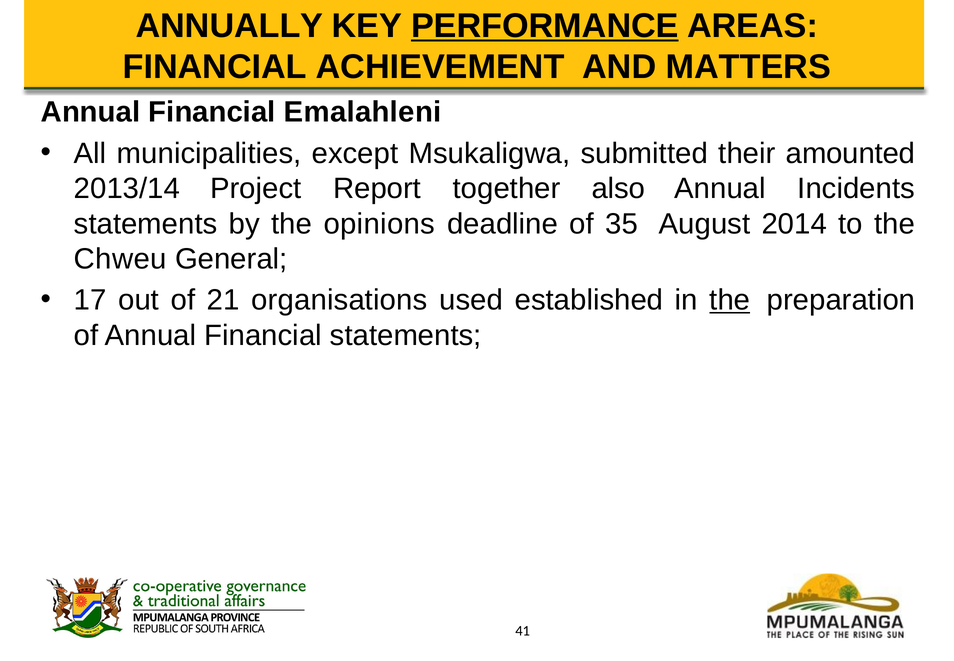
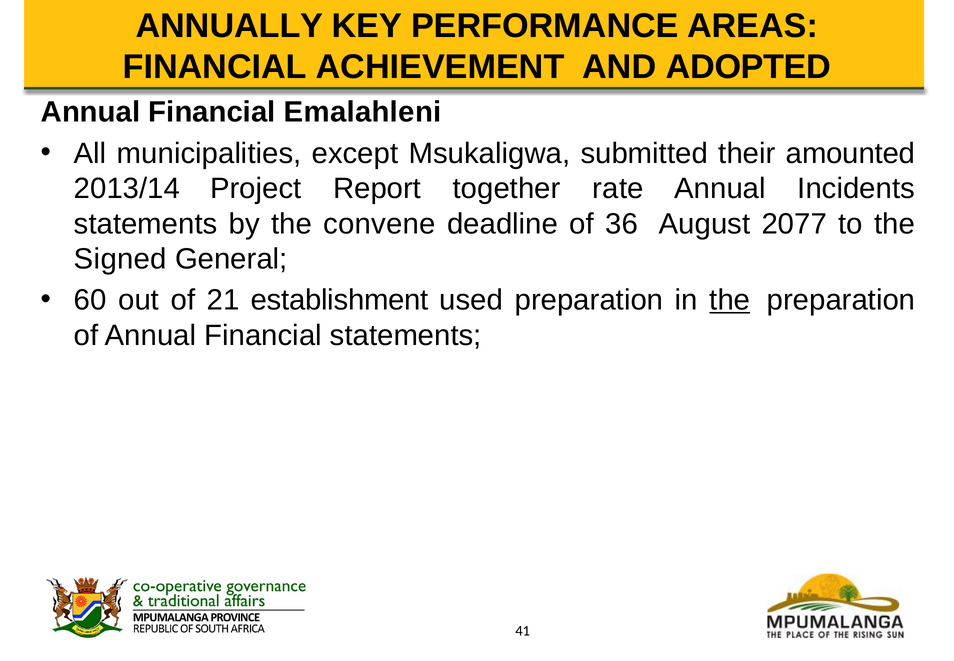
PERFORMANCE underline: present -> none
MATTERS: MATTERS -> ADOPTED
also: also -> rate
opinions: opinions -> convene
35: 35 -> 36
2014: 2014 -> 2077
Chweu: Chweu -> Signed
17: 17 -> 60
organisations: organisations -> establishment
used established: established -> preparation
